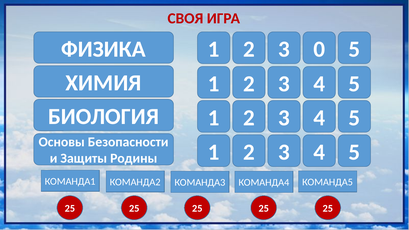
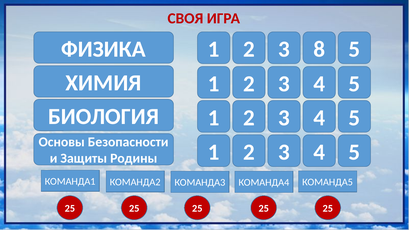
0: 0 -> 8
